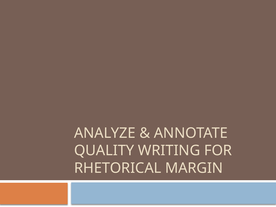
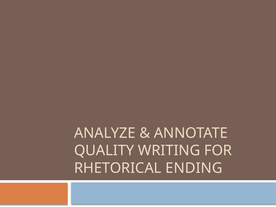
MARGIN: MARGIN -> ENDING
